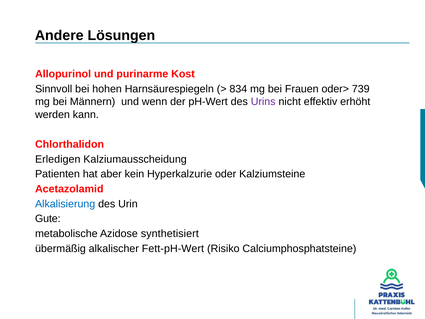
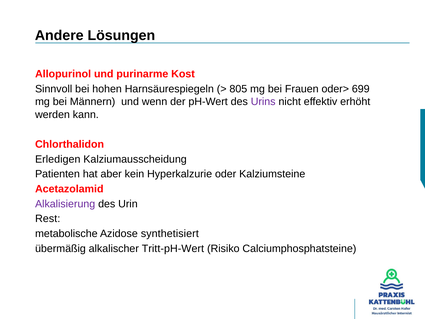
834: 834 -> 805
739: 739 -> 699
Alkalisierung colour: blue -> purple
Gute: Gute -> Rest
Fett-pH-Wert: Fett-pH-Wert -> Tritt-pH-Wert
